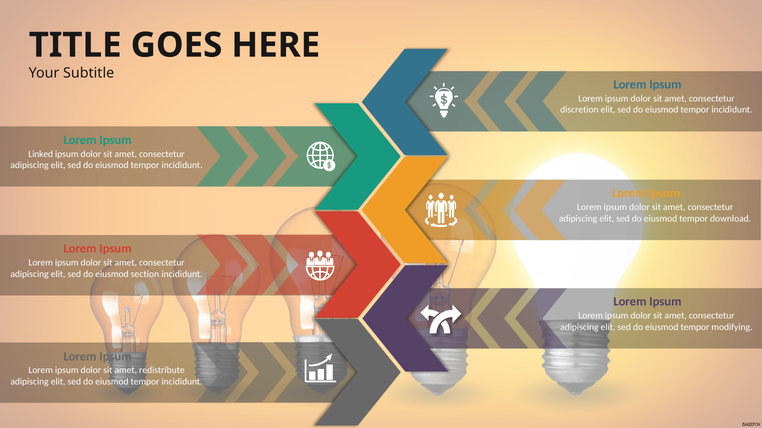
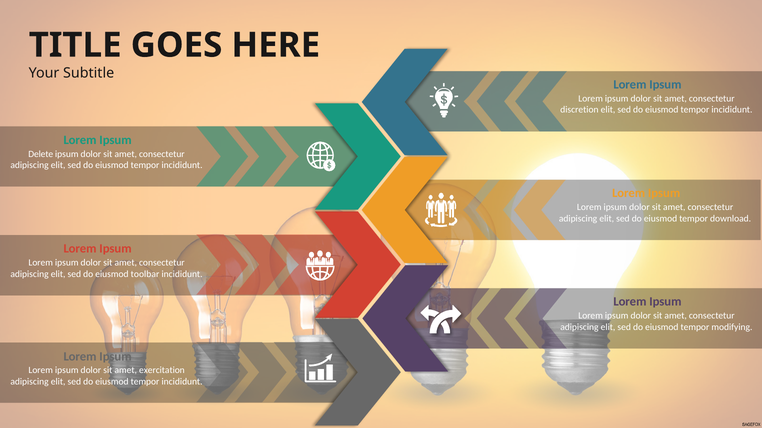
Linked: Linked -> Delete
section: section -> toolbar
redistribute: redistribute -> exercitation
